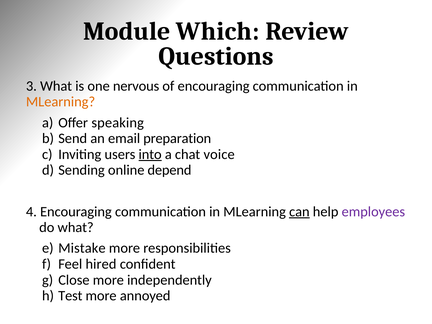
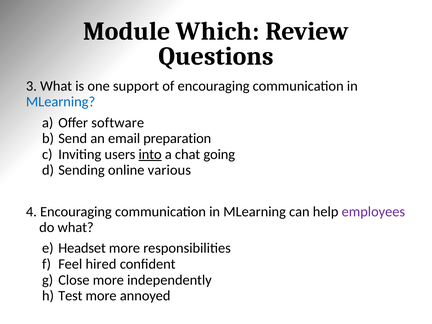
nervous: nervous -> support
MLearning at (61, 102) colour: orange -> blue
speaking: speaking -> software
voice: voice -> going
depend: depend -> various
can underline: present -> none
Mistake: Mistake -> Headset
